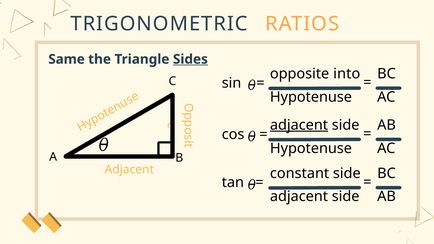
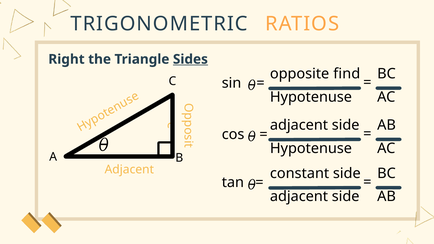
Same: Same -> Right
into: into -> find
adjacent at (299, 125) underline: present -> none
